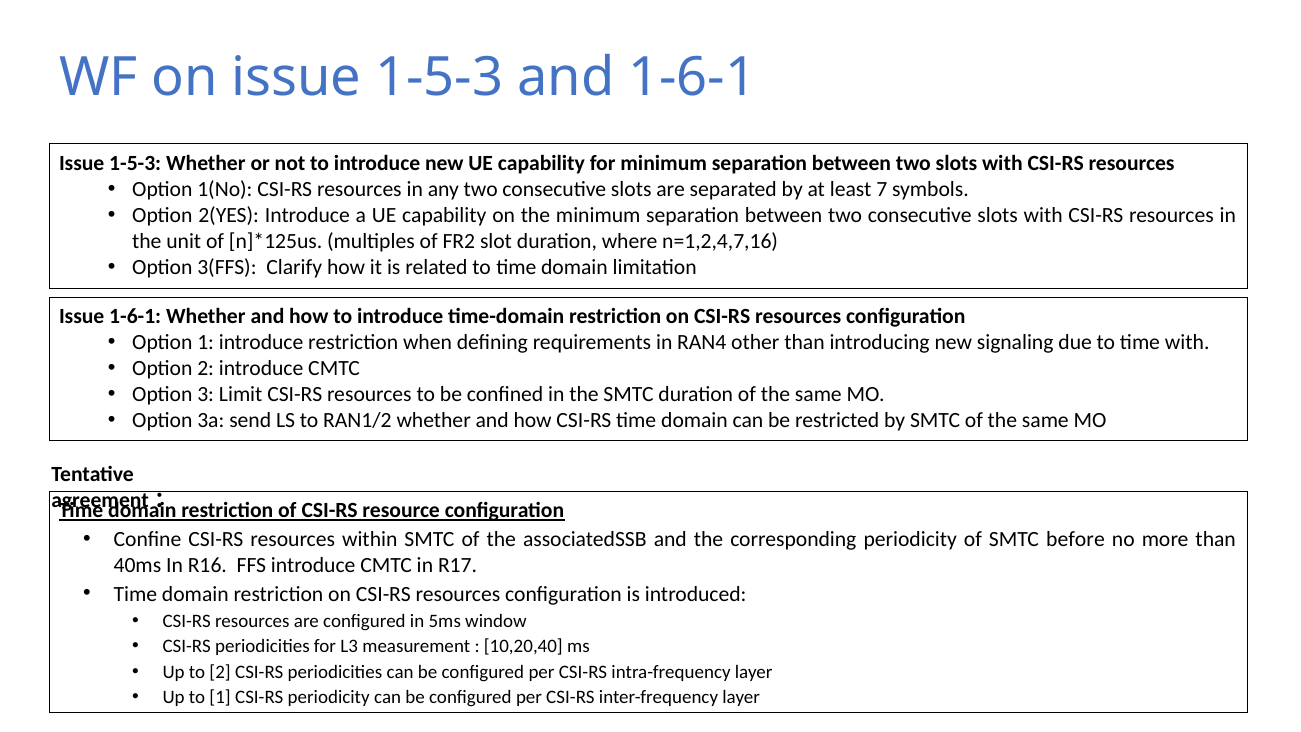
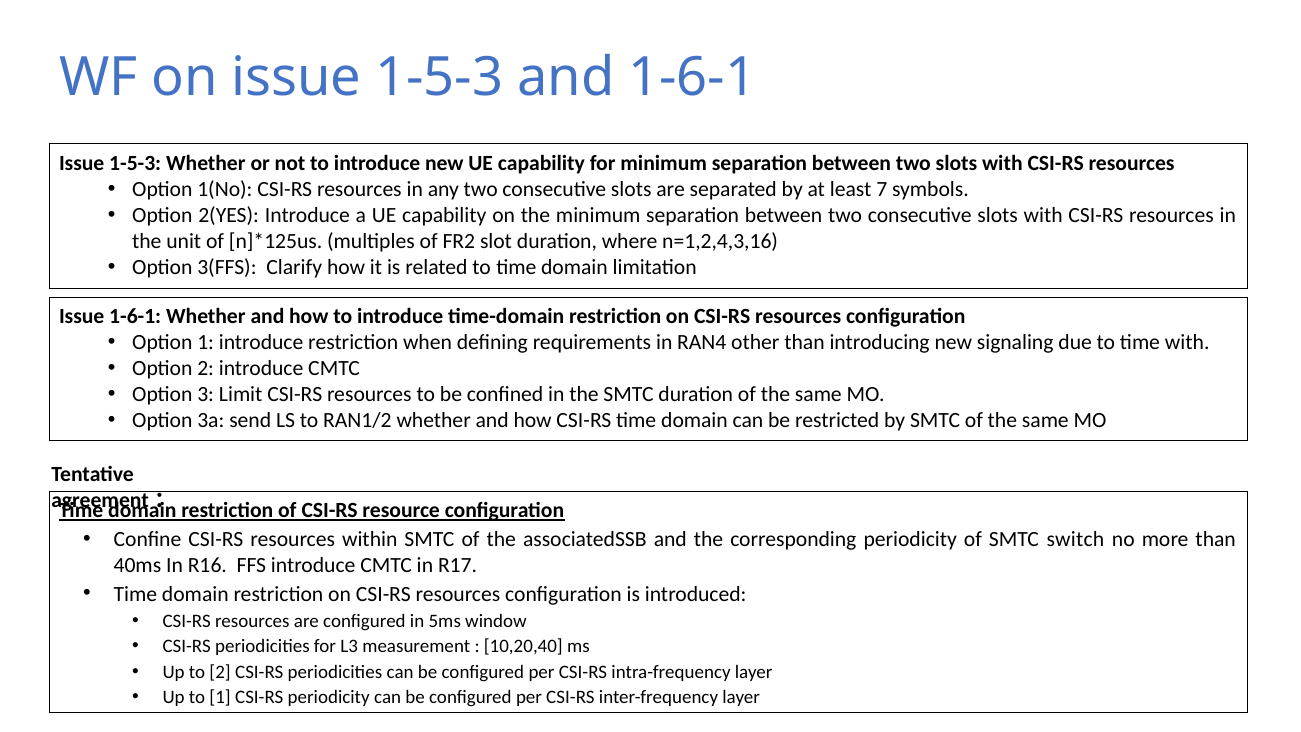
n=1,2,4,7,16: n=1,2,4,7,16 -> n=1,2,4,3,16
before: before -> switch
